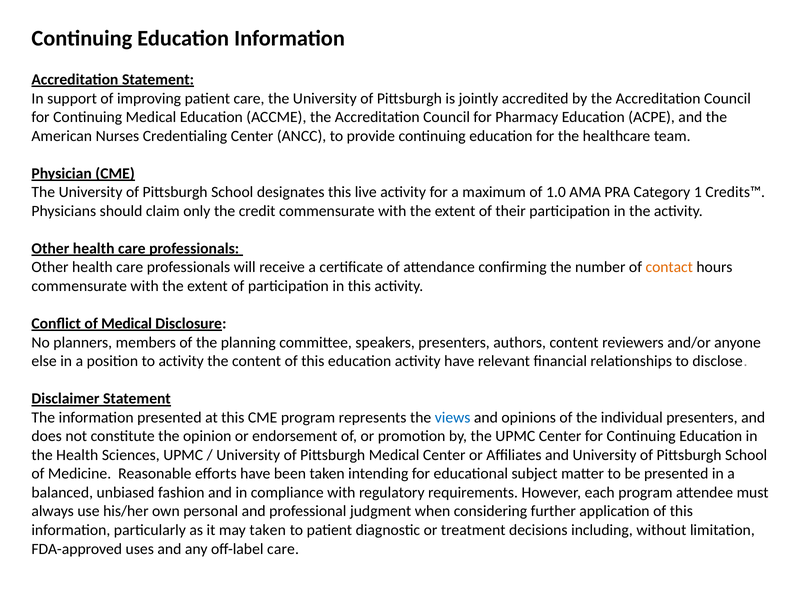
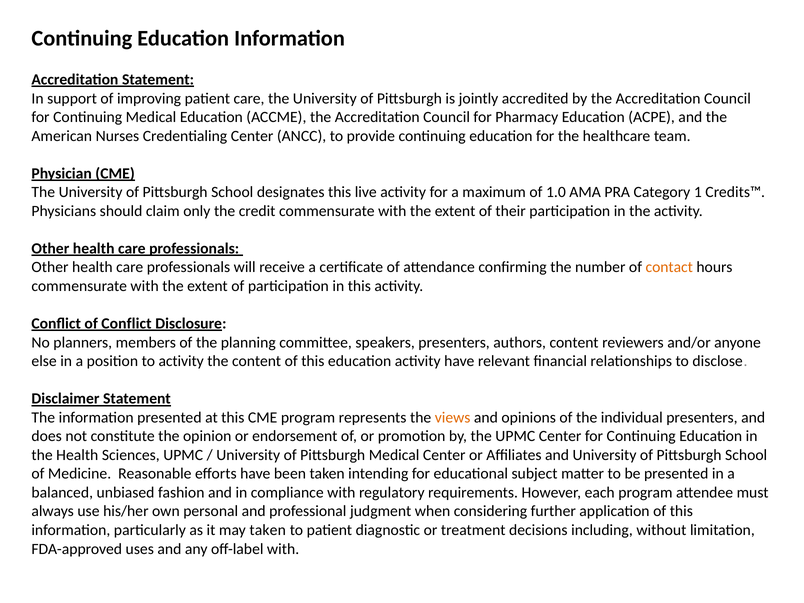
of Medical: Medical -> Conflict
views colour: blue -> orange
off-label care: care -> with
